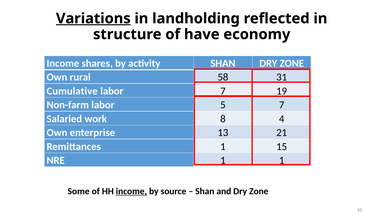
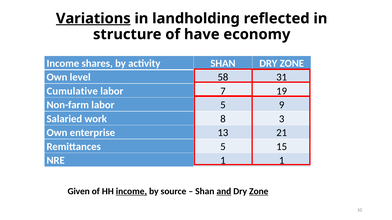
rural: rural -> level
5 7: 7 -> 9
4: 4 -> 3
Remittances 1: 1 -> 5
Some: Some -> Given
and underline: none -> present
Zone at (259, 192) underline: none -> present
